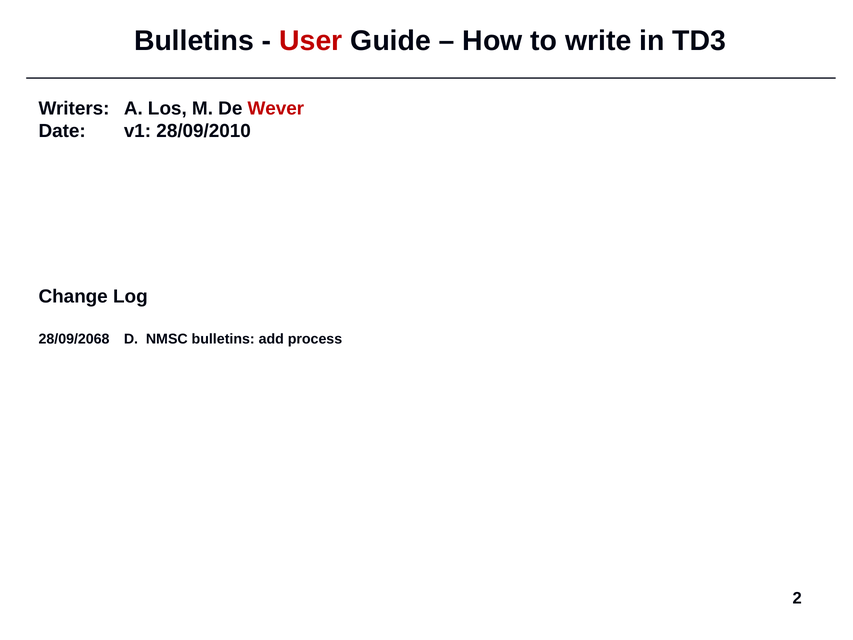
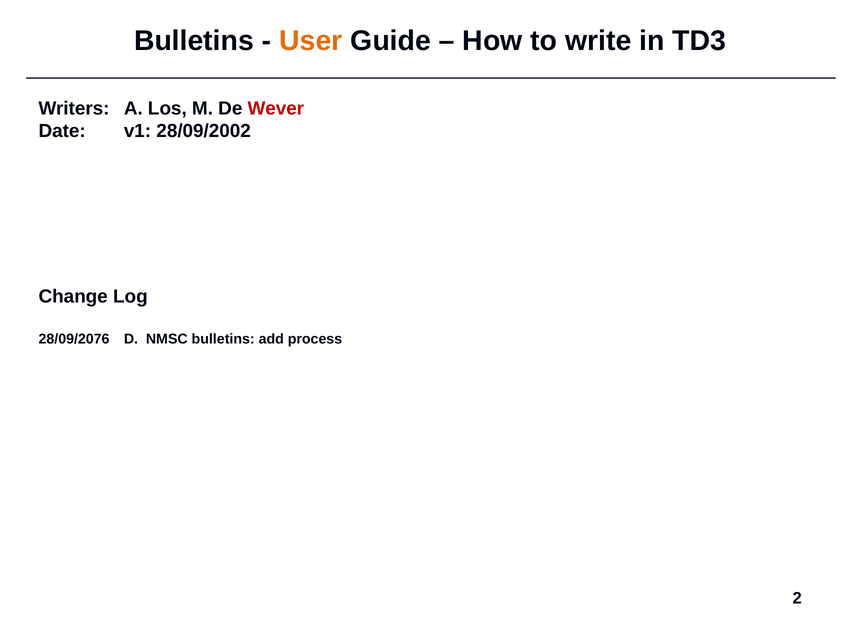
User colour: red -> orange
28/09/2010: 28/09/2010 -> 28/09/2002
28/09/2068: 28/09/2068 -> 28/09/2076
